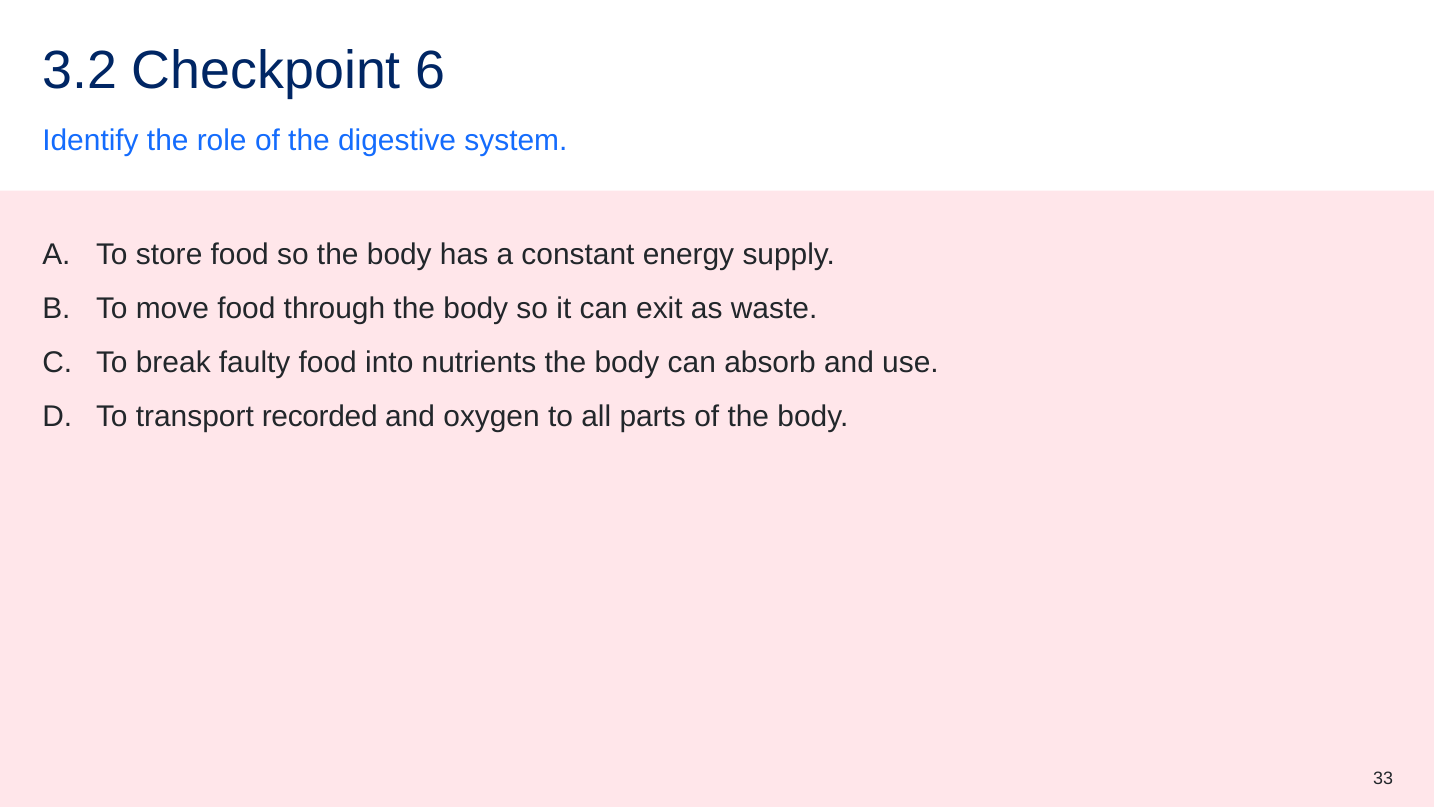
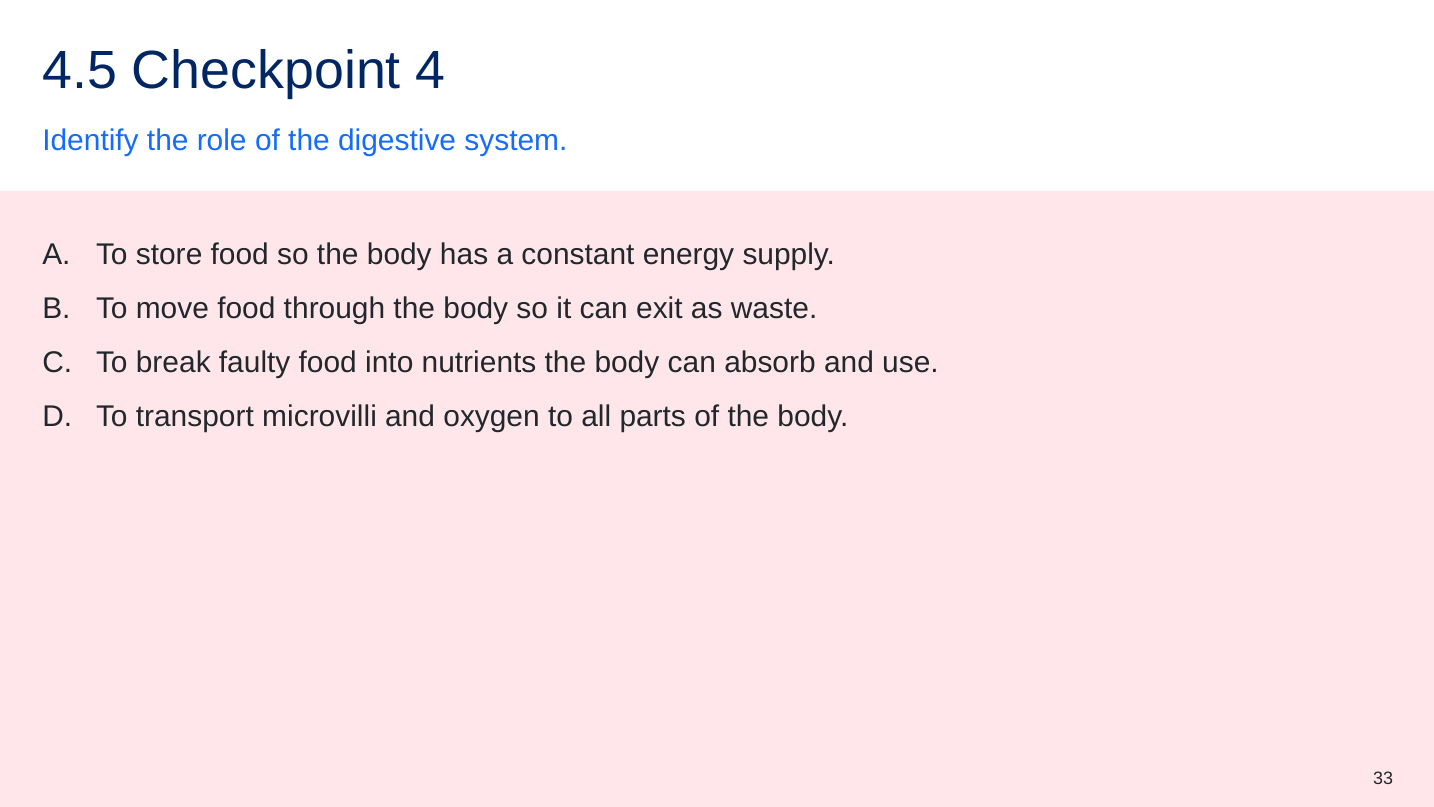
3.2: 3.2 -> 4.5
6: 6 -> 4
recorded: recorded -> microvilli
